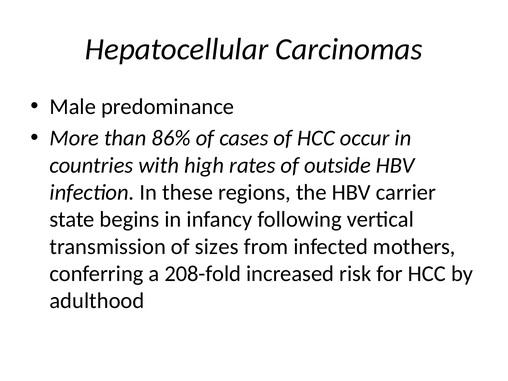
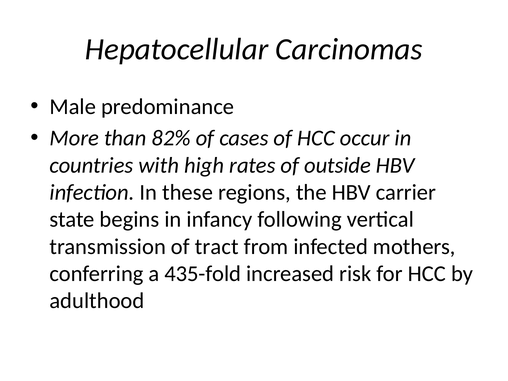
86%: 86% -> 82%
sizes: sizes -> tract
208-fold: 208-fold -> 435-fold
